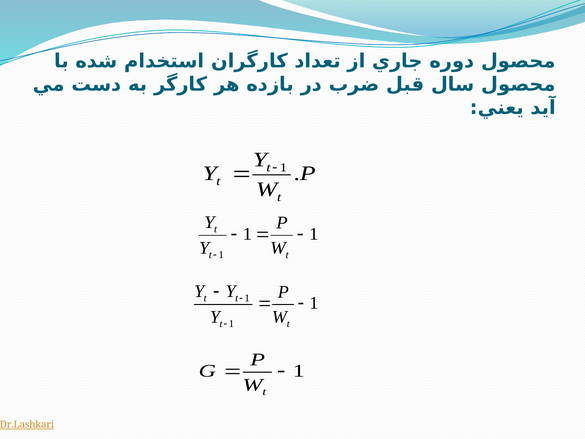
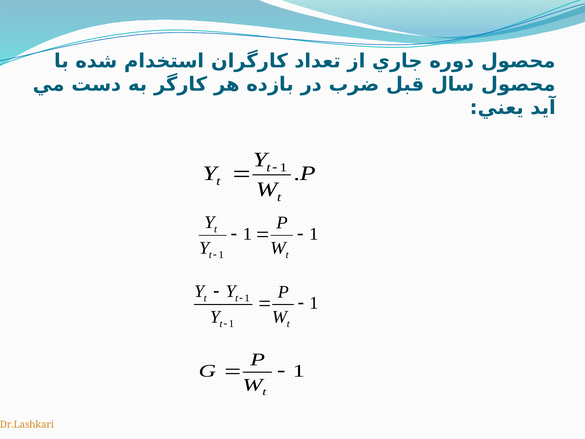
Dr.Lashkari underline: present -> none
